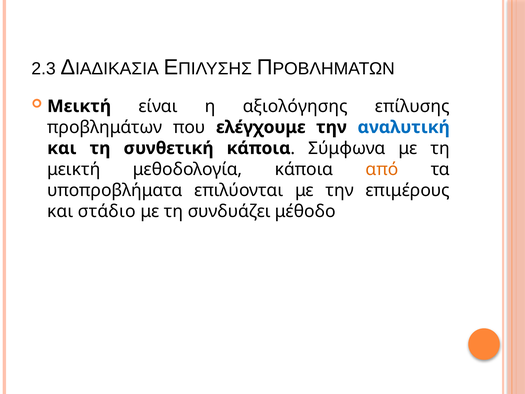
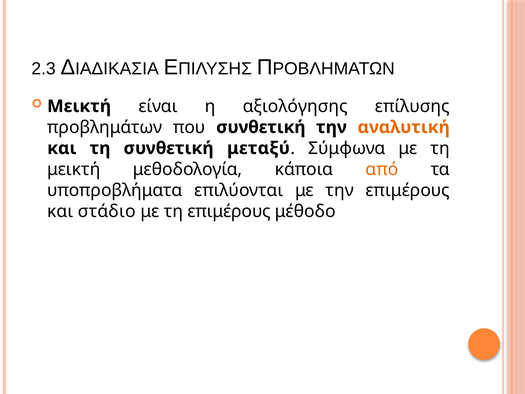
που ελέγχουμε: ελέγχουμε -> συνθετική
αναλυτική colour: blue -> orange
συνθετική κάποια: κάποια -> μεταξύ
τη συνδυάζει: συνδυάζει -> επιμέρους
